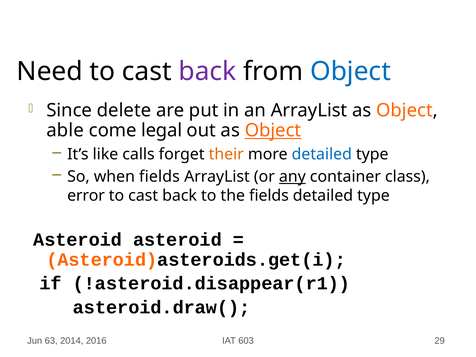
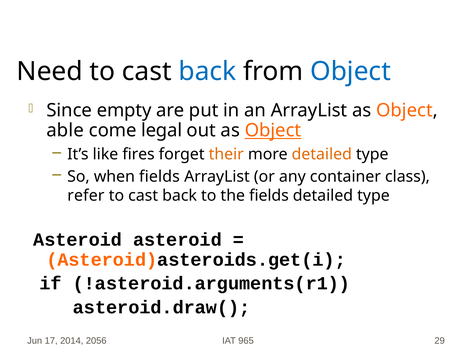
back at (207, 72) colour: purple -> blue
delete: delete -> empty
calls: calls -> fires
detailed at (322, 154) colour: blue -> orange
any underline: present -> none
error: error -> refer
!asteroid.disappear(r1: !asteroid.disappear(r1 -> !asteroid.arguments(r1
63: 63 -> 17
2016: 2016 -> 2056
603: 603 -> 965
